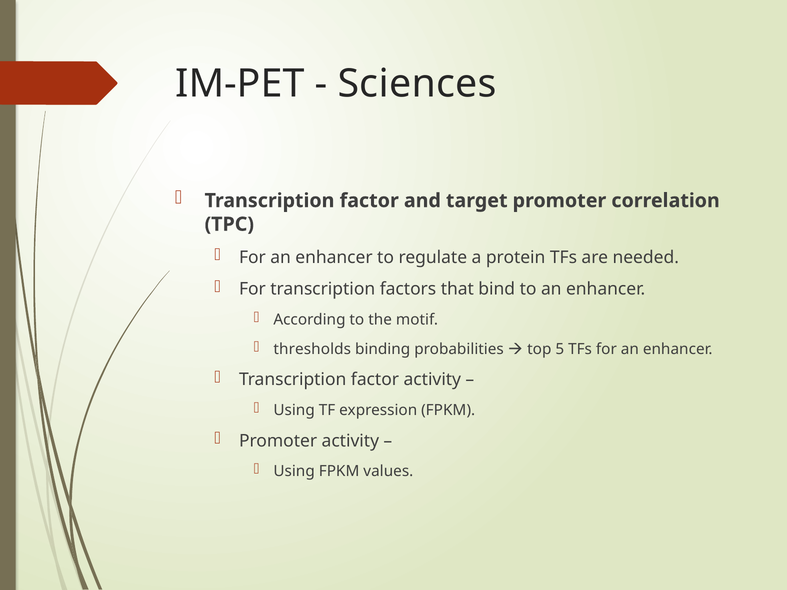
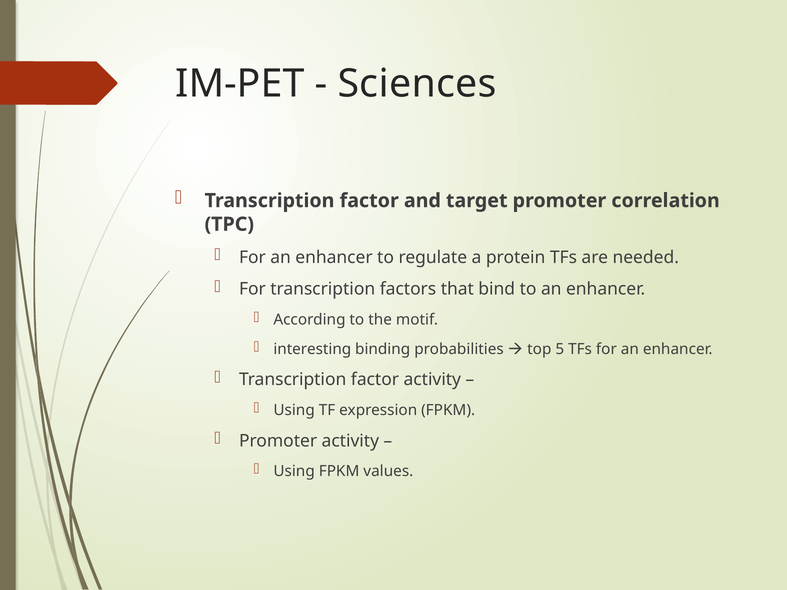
thresholds: thresholds -> interesting
